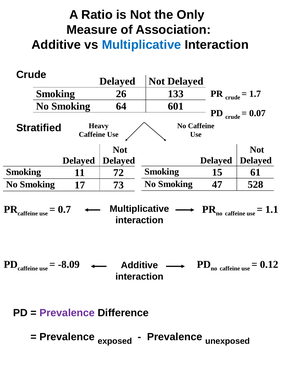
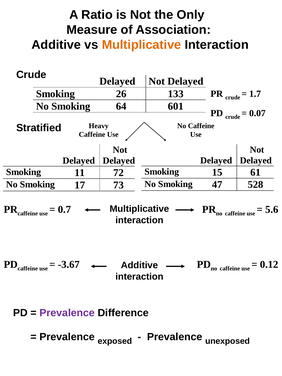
Multiplicative at (141, 45) colour: blue -> orange
1.1: 1.1 -> 5.6
-8.09: -8.09 -> -3.67
